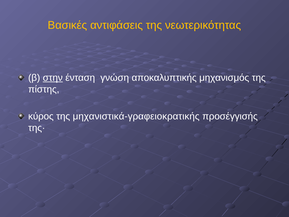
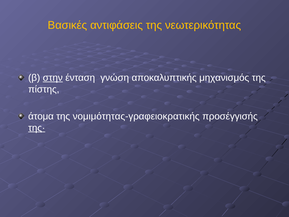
κύρος: κύρος -> άτομα
μηχανιστικά-γραφειοκρατικής: μηχανιστικά-γραφειοκρατικής -> νομιμότητας-γραφειοκρατικής
της· underline: none -> present
